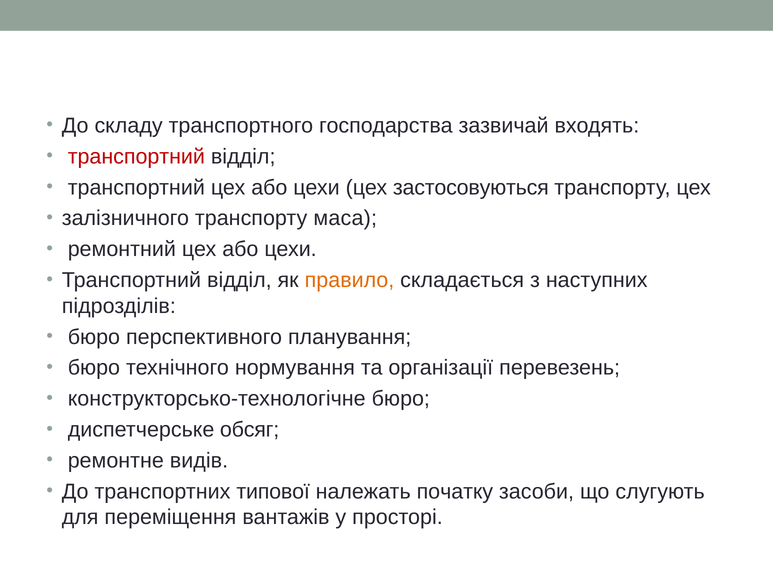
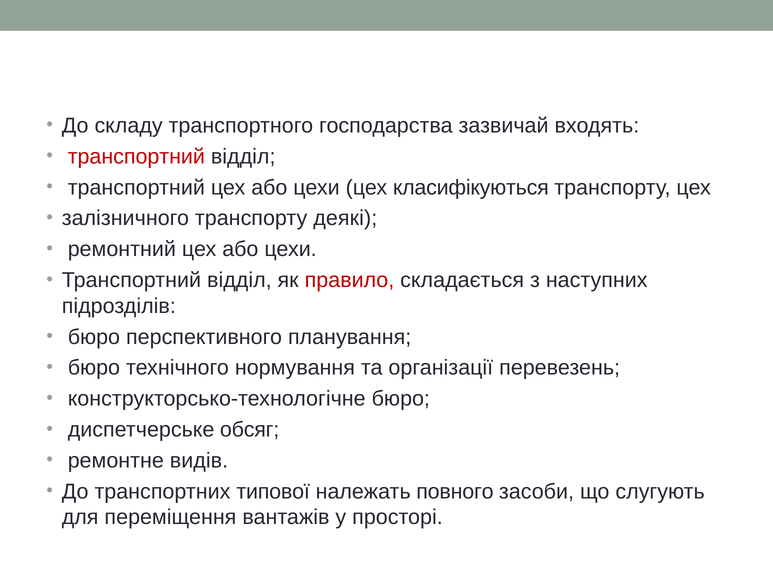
застосовуються: застосовуються -> класифікуються
маса: маса -> деякі
правило colour: orange -> red
початку: початку -> повного
